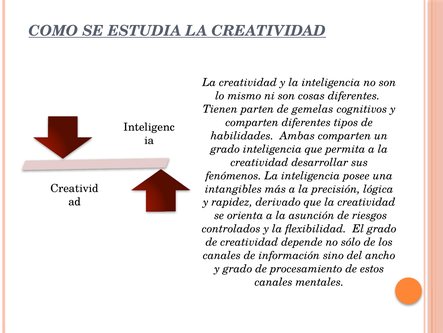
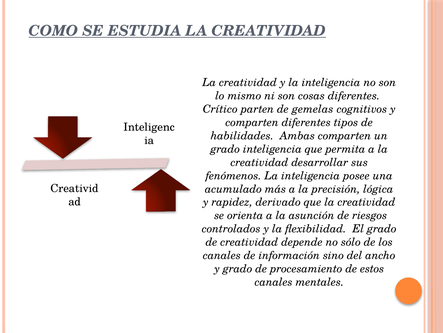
Tienen: Tienen -> Crítico
intangibles: intangibles -> acumulado
